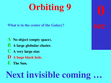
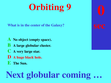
Next invisible: invisible -> globular
